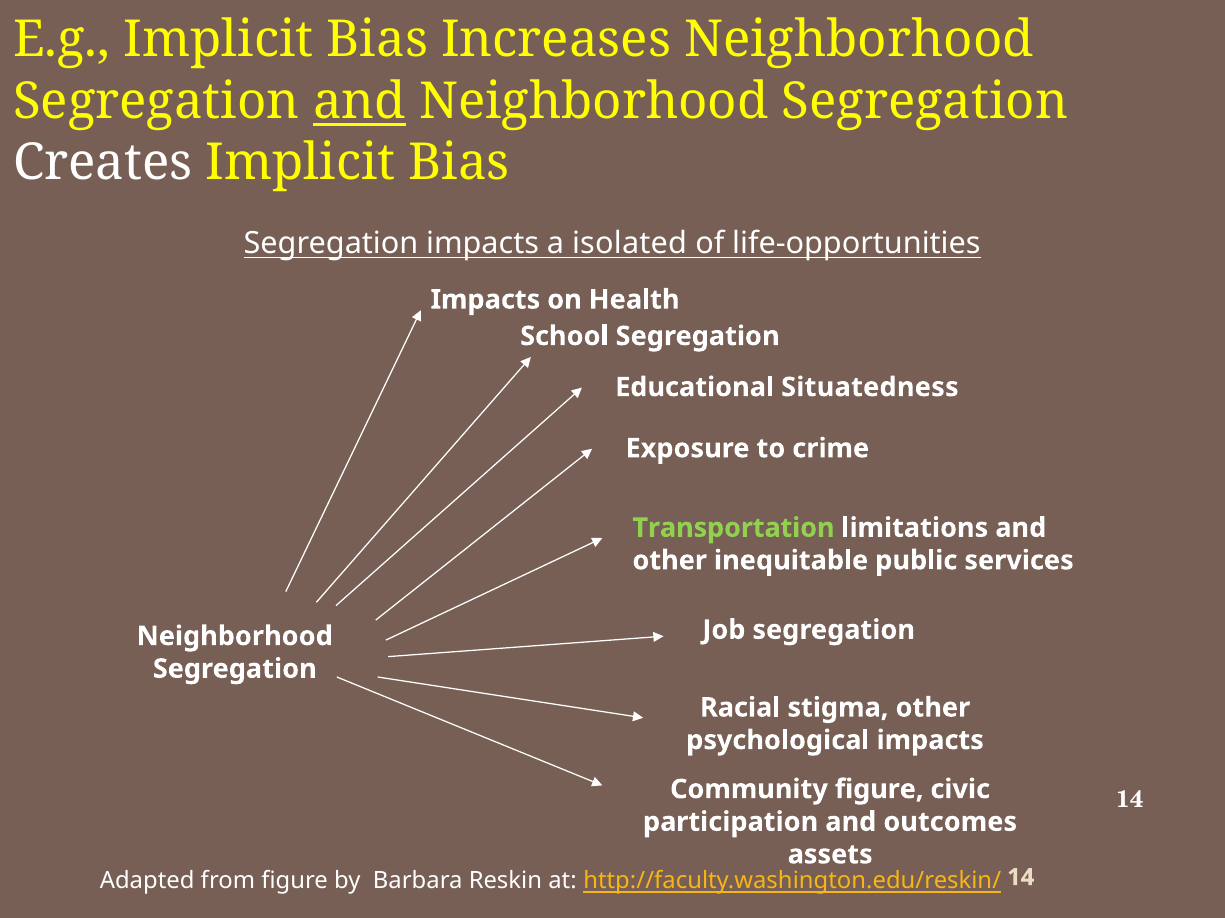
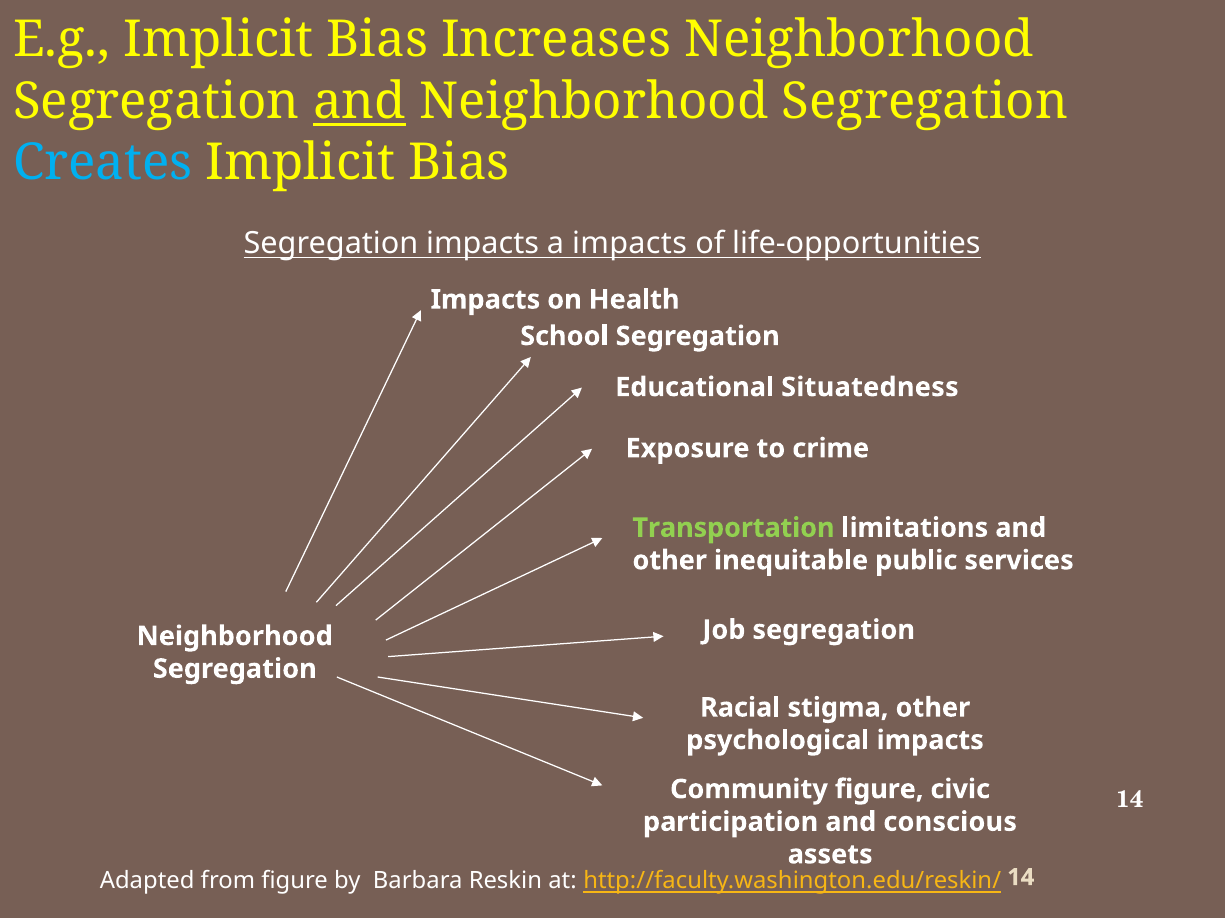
Creates colour: white -> light blue
a isolated: isolated -> impacts
outcomes: outcomes -> conscious
